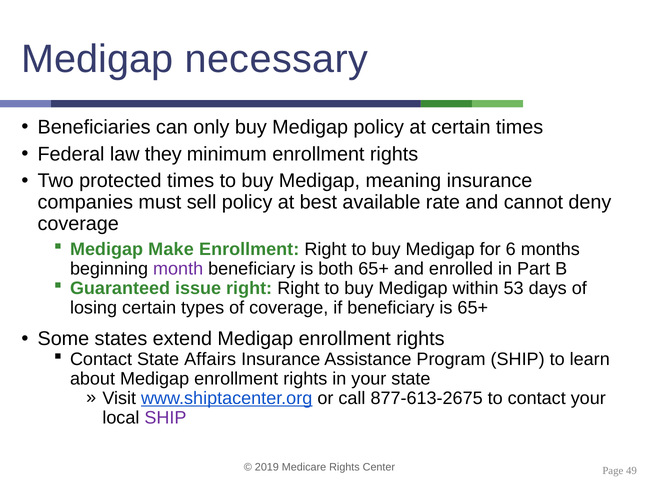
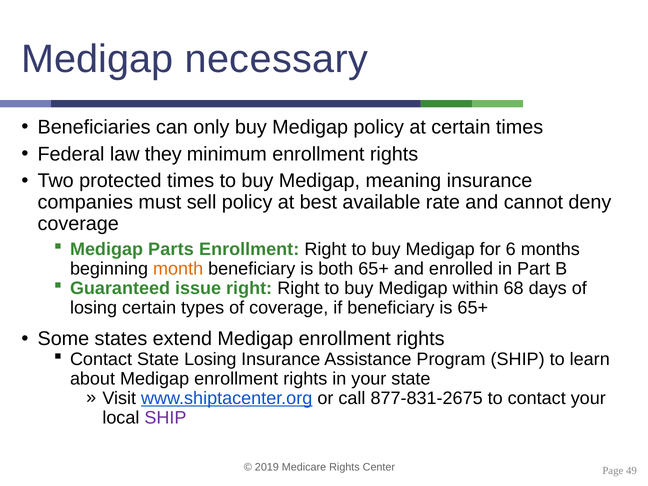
Make: Make -> Parts
month colour: purple -> orange
53: 53 -> 68
State Affairs: Affairs -> Losing
877-613-2675: 877-613-2675 -> 877-831-2675
